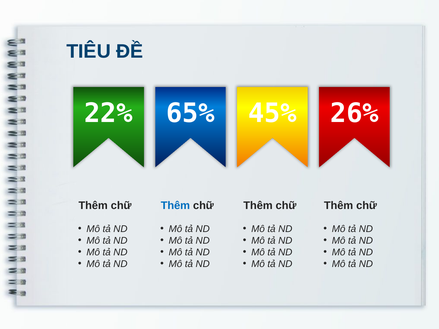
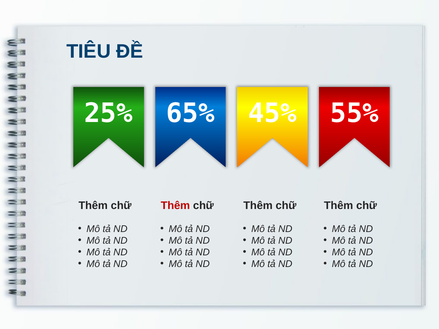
22%: 22% -> 25%
26%: 26% -> 55%
Thêm at (175, 206) colour: blue -> red
